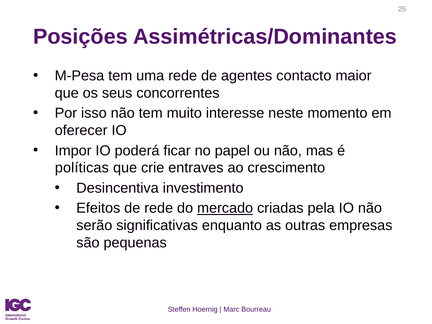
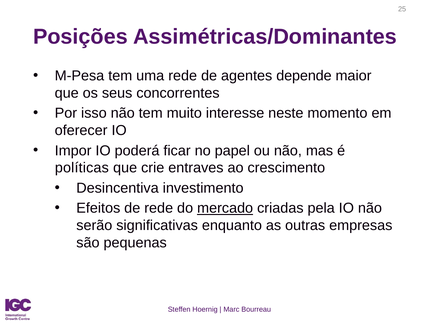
contacto: contacto -> depende
